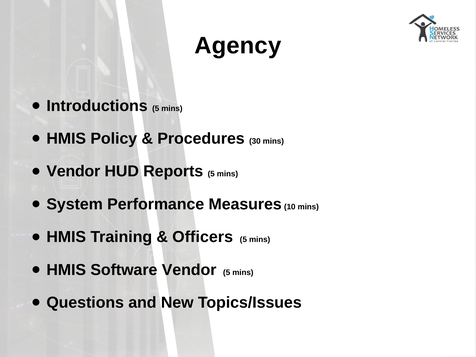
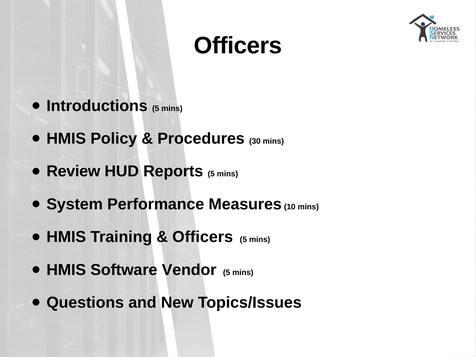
Agency at (238, 46): Agency -> Officers
Vendor at (73, 171): Vendor -> Review
